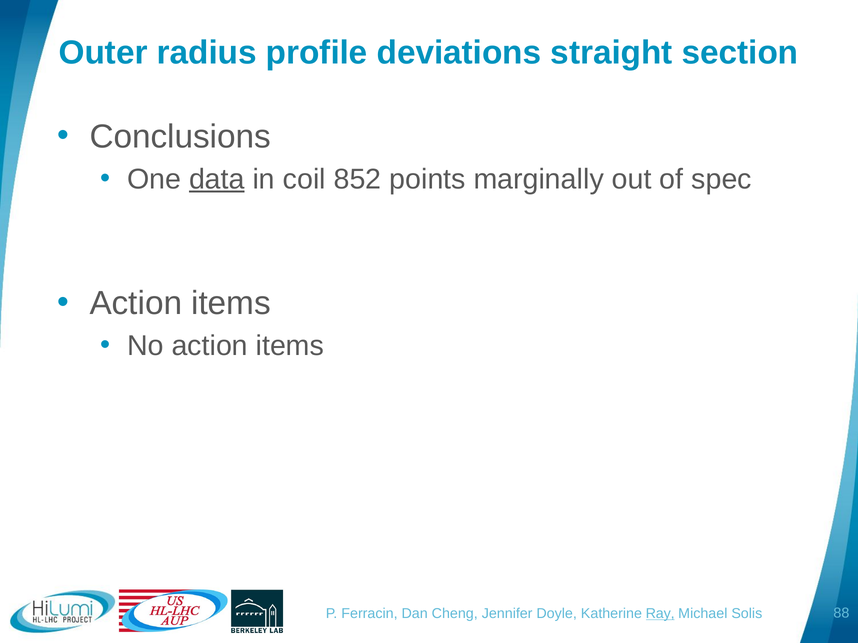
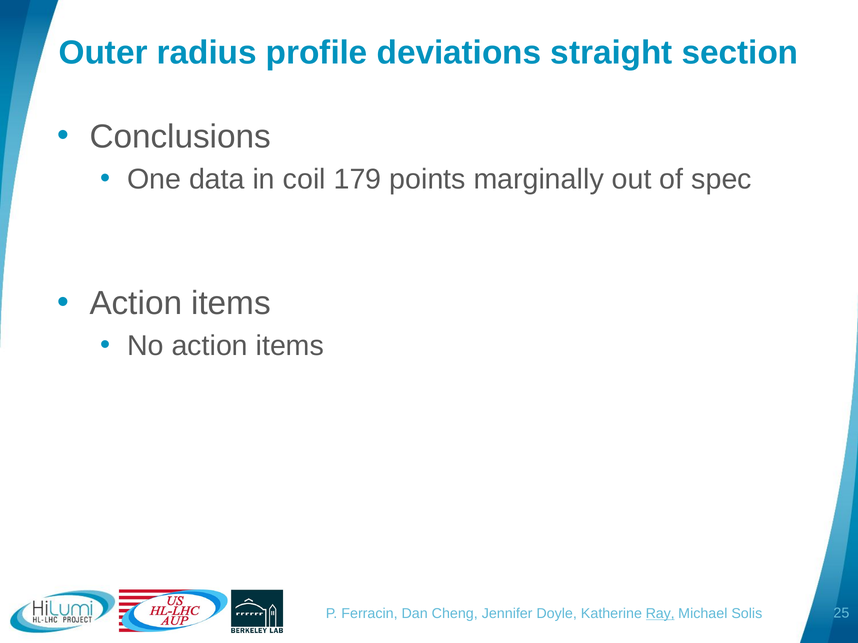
data underline: present -> none
852: 852 -> 179
88: 88 -> 25
